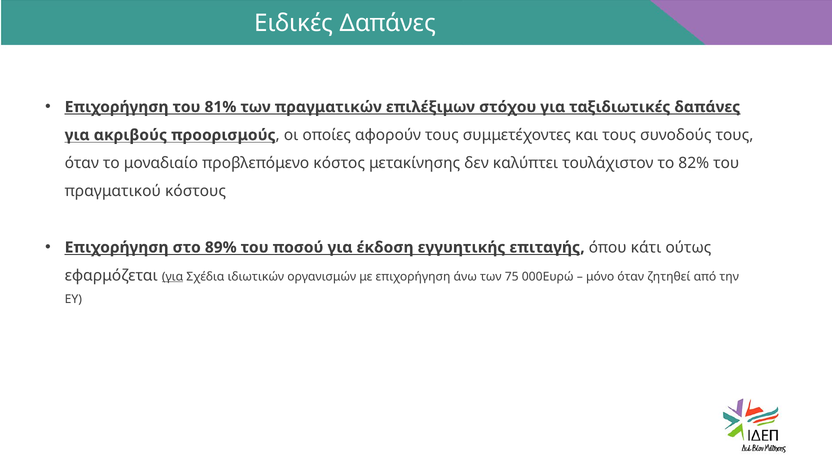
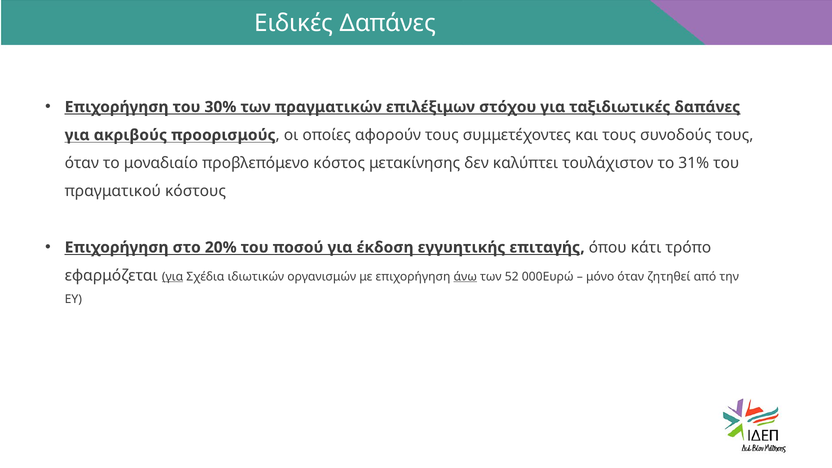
81%: 81% -> 30%
82%: 82% -> 31%
89%: 89% -> 20%
ούτως: ούτως -> τρόπο
άνω underline: none -> present
75: 75 -> 52
